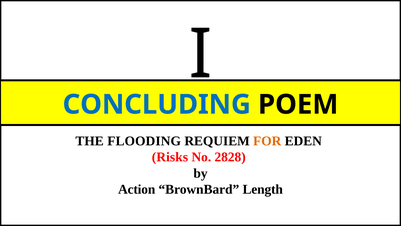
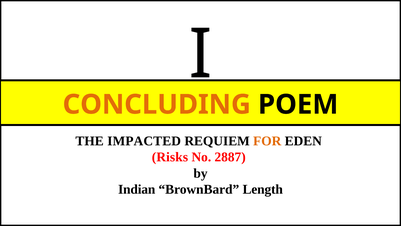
CONCLUDING colour: blue -> orange
FLOODING: FLOODING -> IMPACTED
2828: 2828 -> 2887
Action: Action -> Indian
